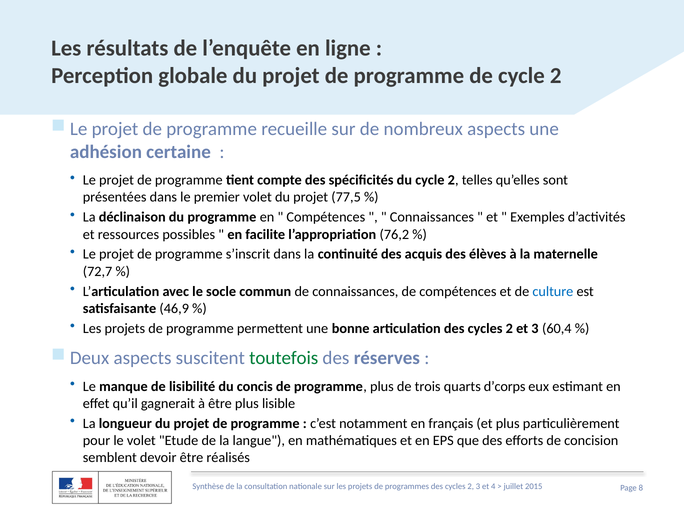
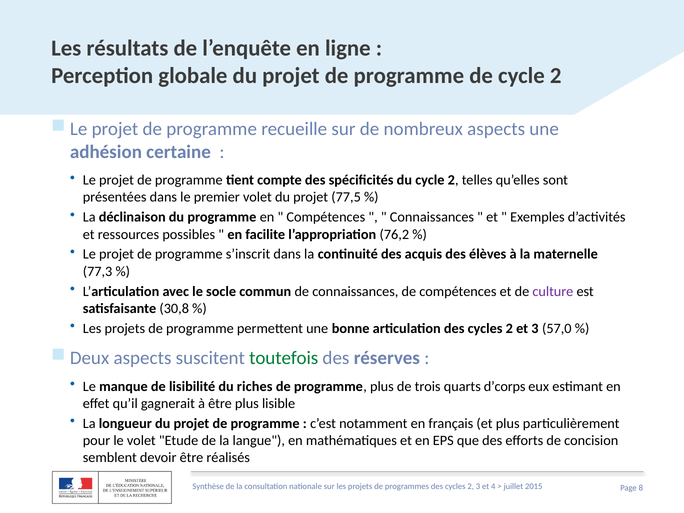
72,7: 72,7 -> 77,3
culture colour: blue -> purple
46,9: 46,9 -> 30,8
60,4: 60,4 -> 57,0
concis: concis -> riches
